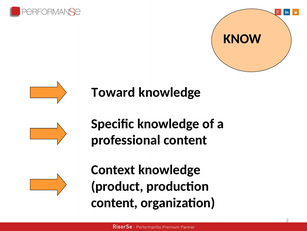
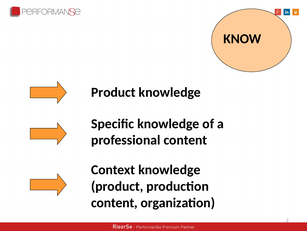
Toward at (113, 92): Toward -> Product
